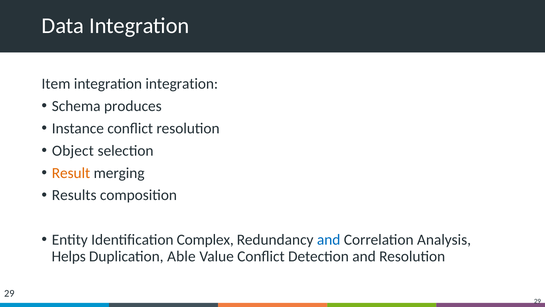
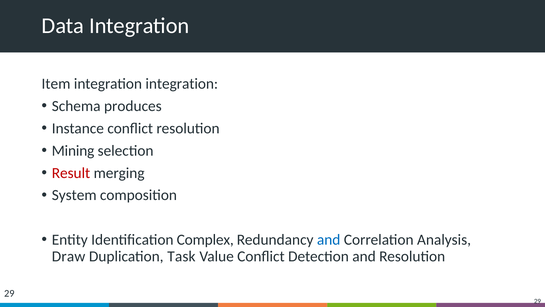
Object: Object -> Mining
Result colour: orange -> red
Results: Results -> System
Helps: Helps -> Draw
Able: Able -> Task
